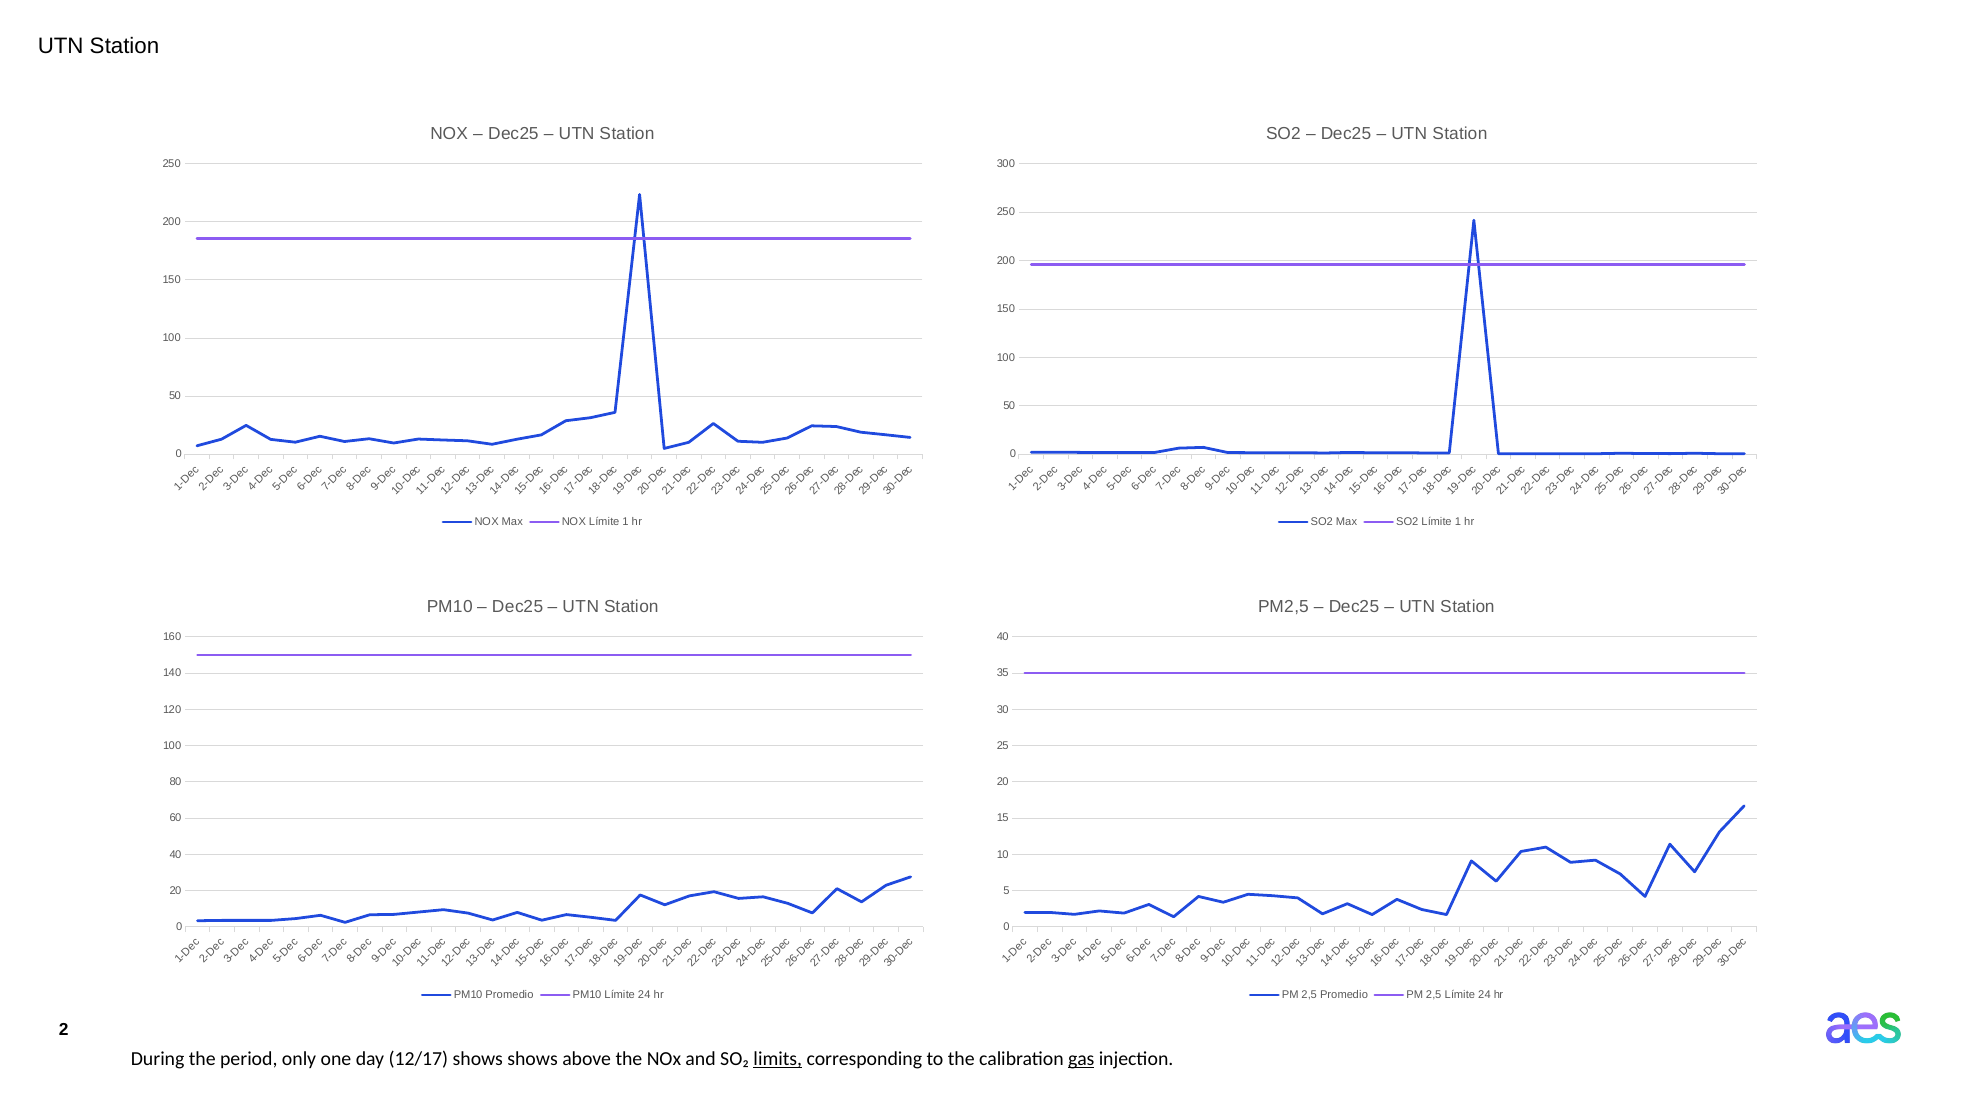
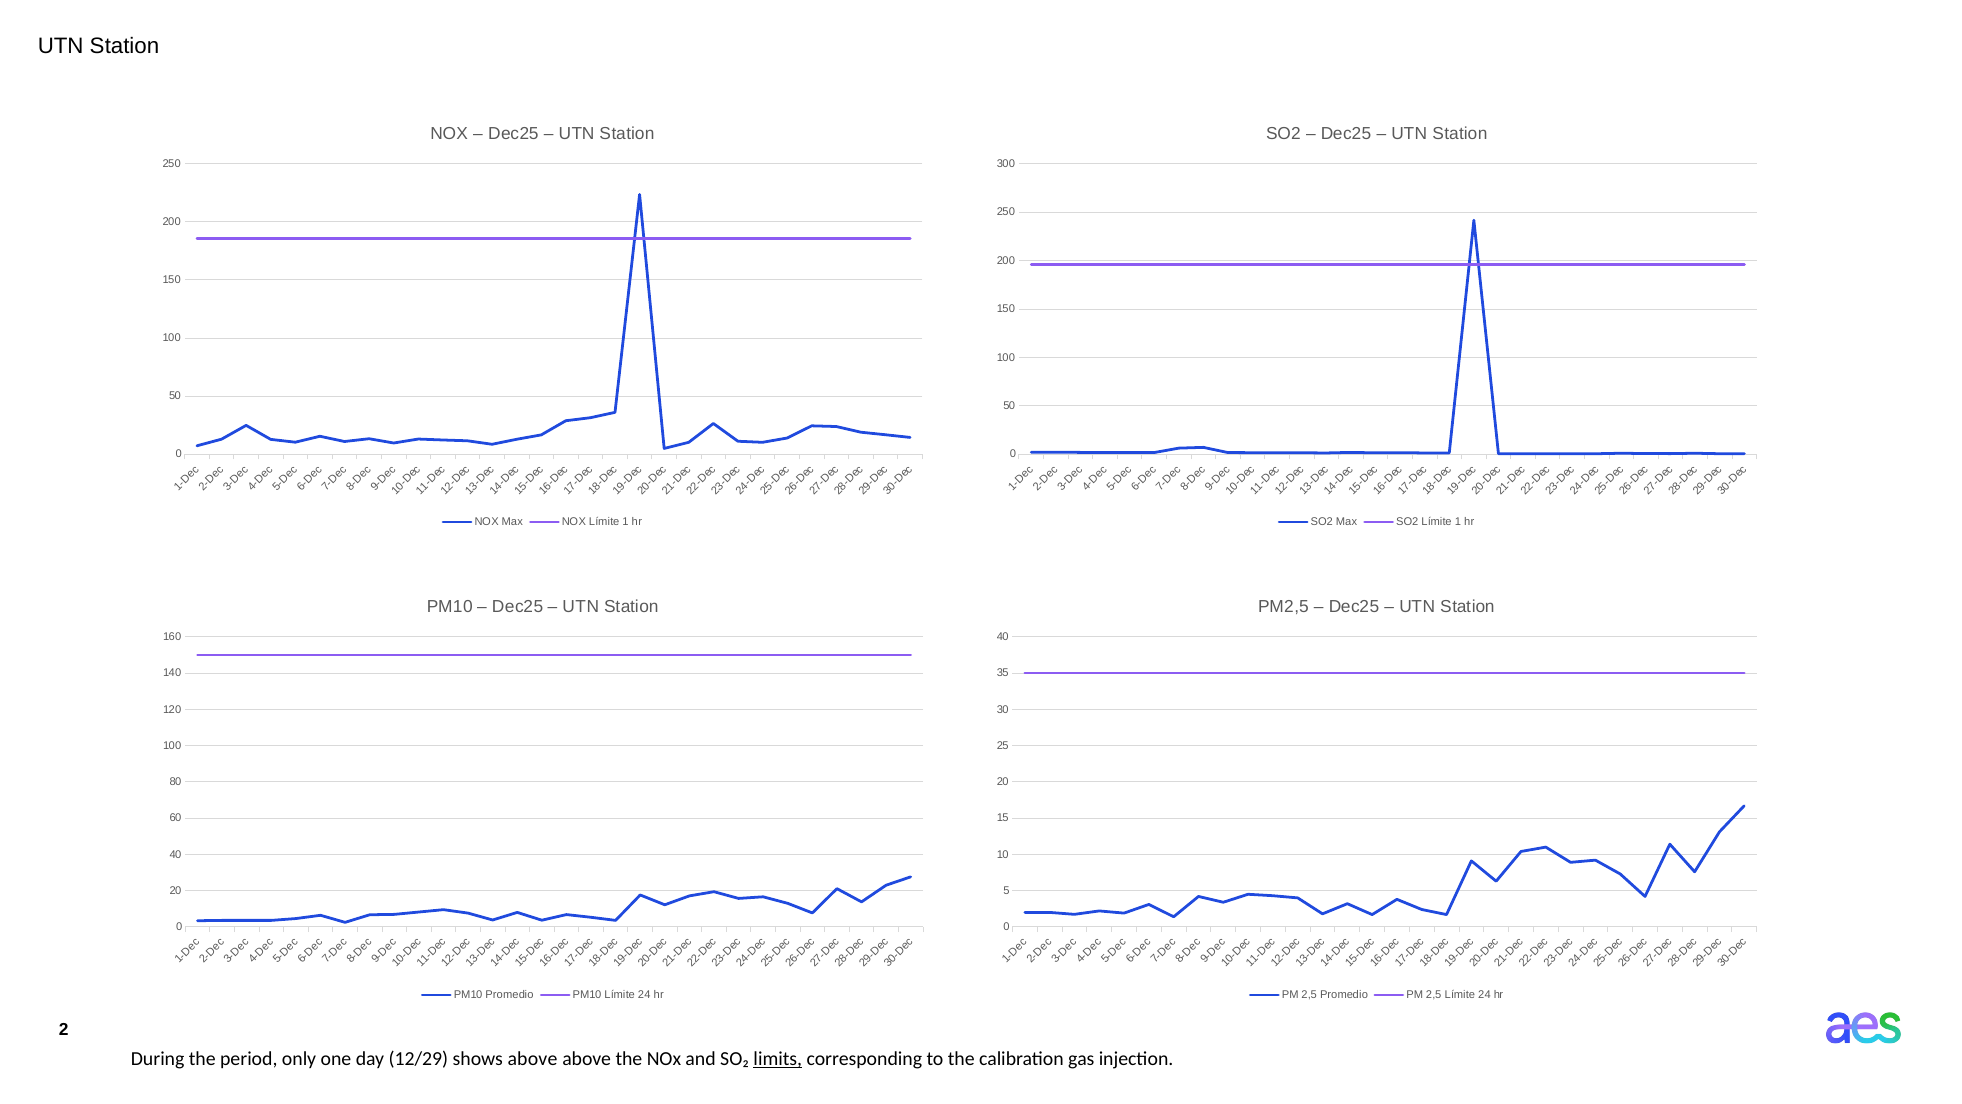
12/17: 12/17 -> 12/29
shows shows: shows -> above
gas underline: present -> none
